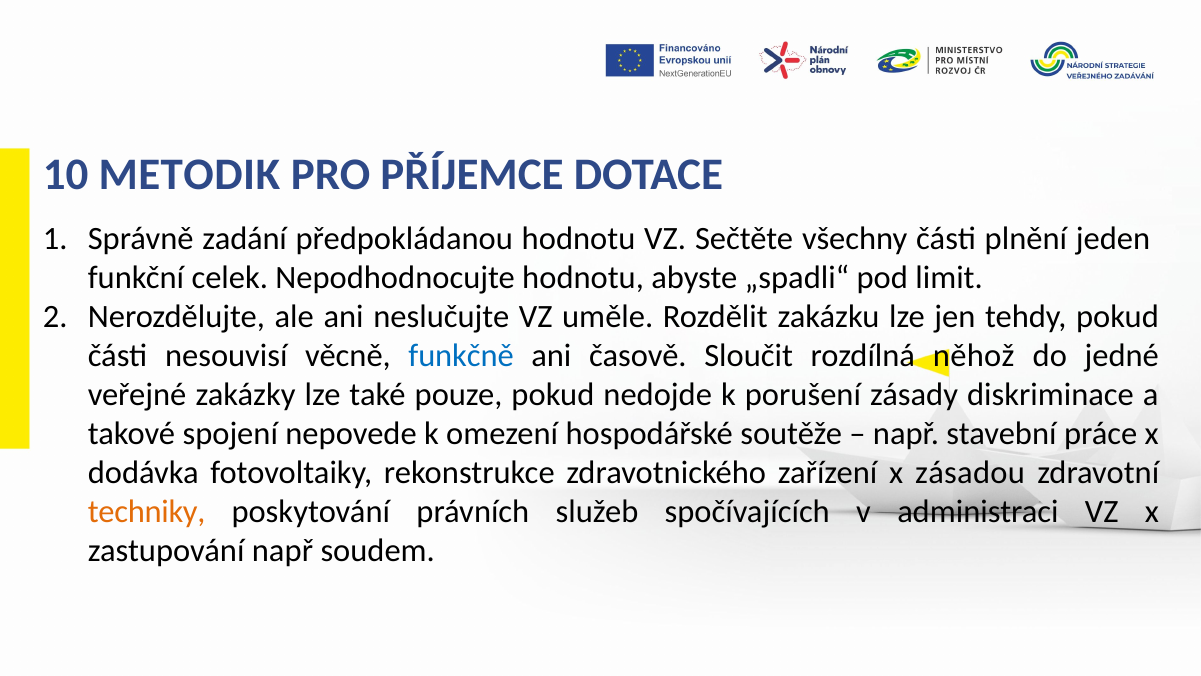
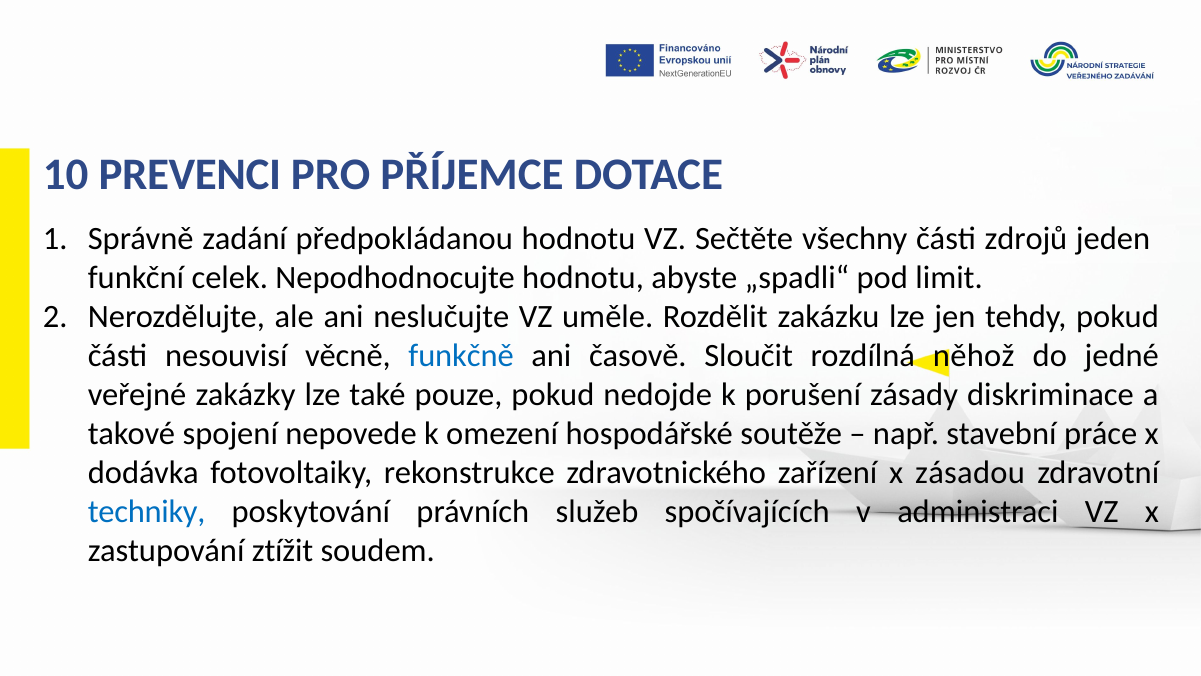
METODIK: METODIK -> PREVENCI
plnění: plnění -> zdrojů
techniky colour: orange -> blue
zastupování např: např -> ztížit
